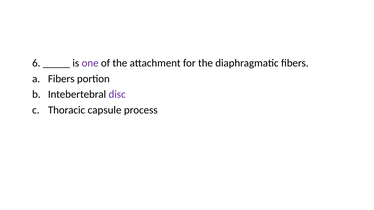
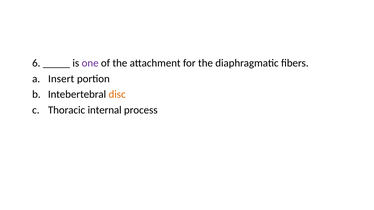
Fibers at (61, 79): Fibers -> Insert
disc colour: purple -> orange
capsule: capsule -> internal
